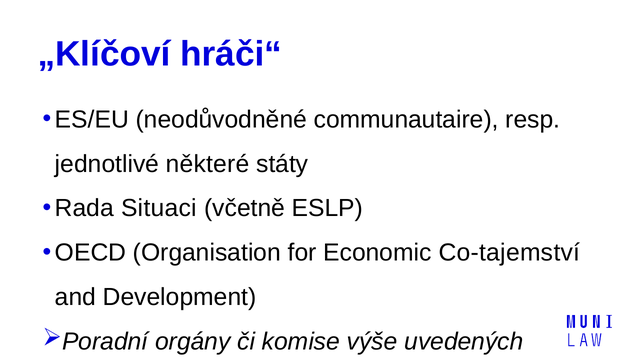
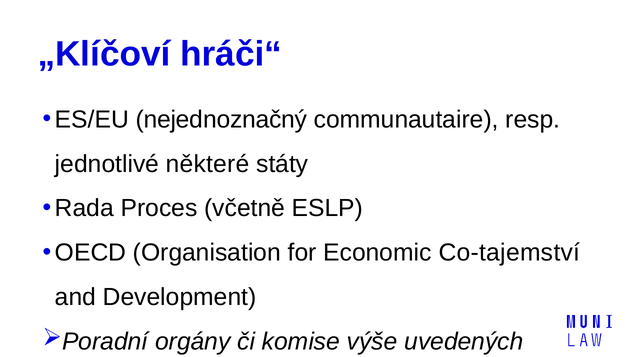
neodůvodněné: neodůvodněné -> nejednoznačný
Situaci: Situaci -> Proces
